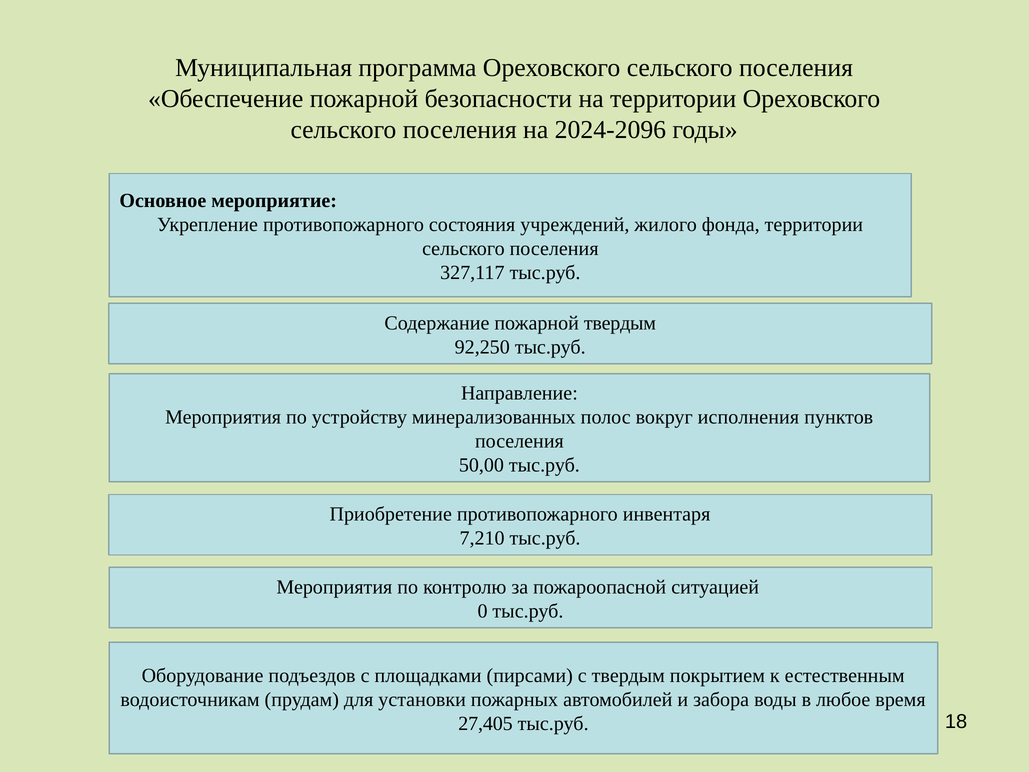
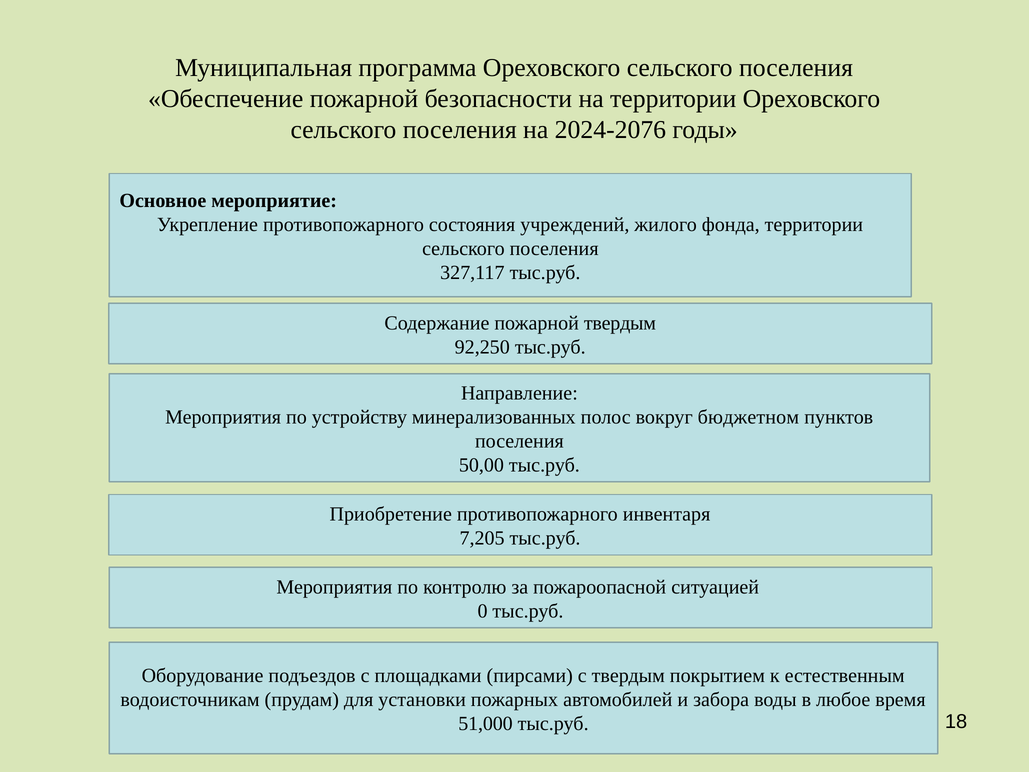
2024-2096: 2024-2096 -> 2024-2076
исполнения: исполнения -> бюджетном
7,210: 7,210 -> 7,205
27,405: 27,405 -> 51,000
